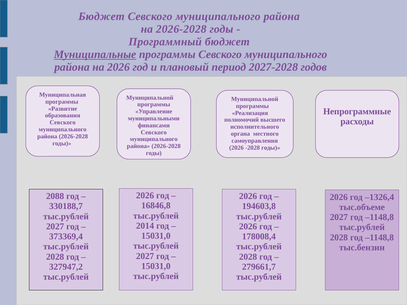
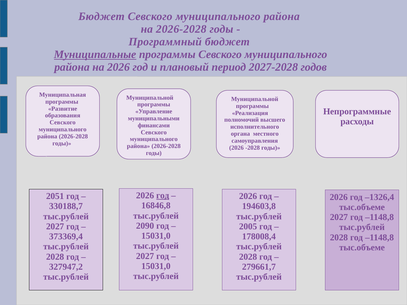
год at (163, 196) underline: none -> present
2088: 2088 -> 2051
2014: 2014 -> 2090
2026 at (248, 227): 2026 -> 2005
тыс.бензин at (362, 248): тыс.бензин -> тыс.объеме
